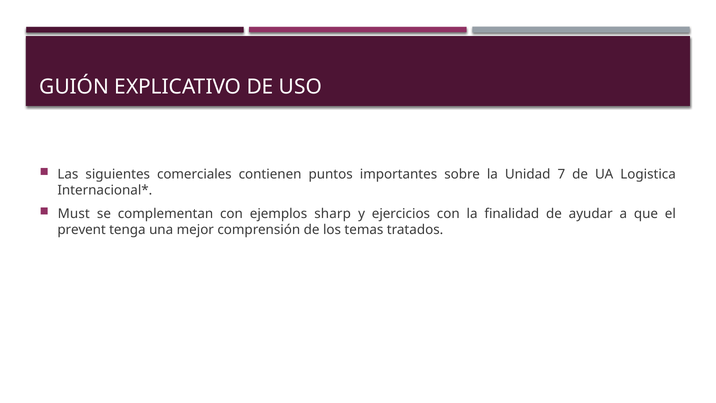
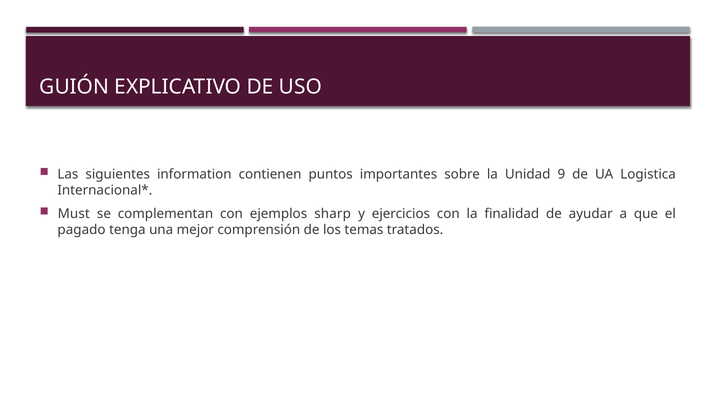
comerciales: comerciales -> information
7: 7 -> 9
prevent: prevent -> pagado
